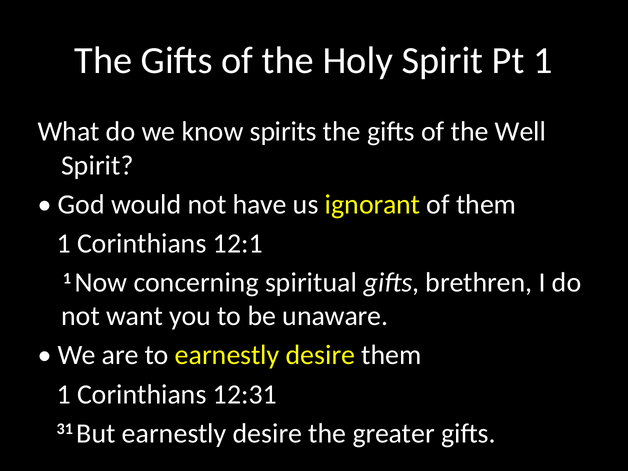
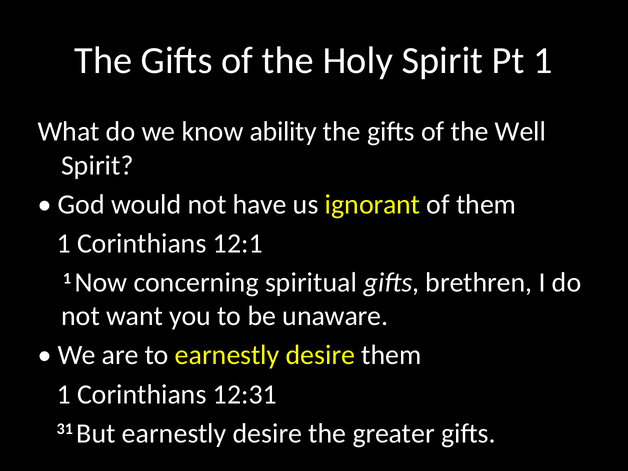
spirits: spirits -> ability
